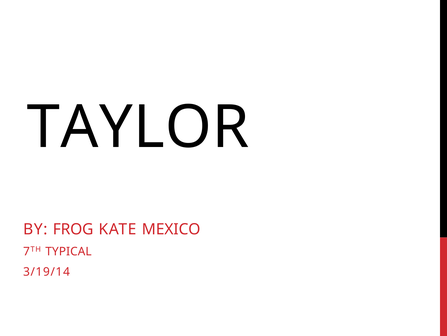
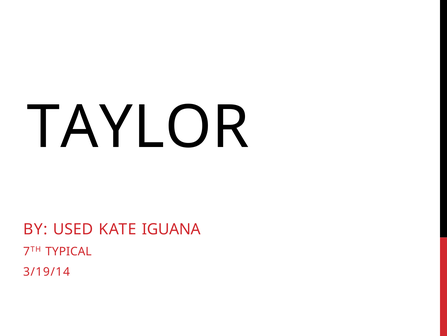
FROG: FROG -> USED
MEXICO: MEXICO -> IGUANA
